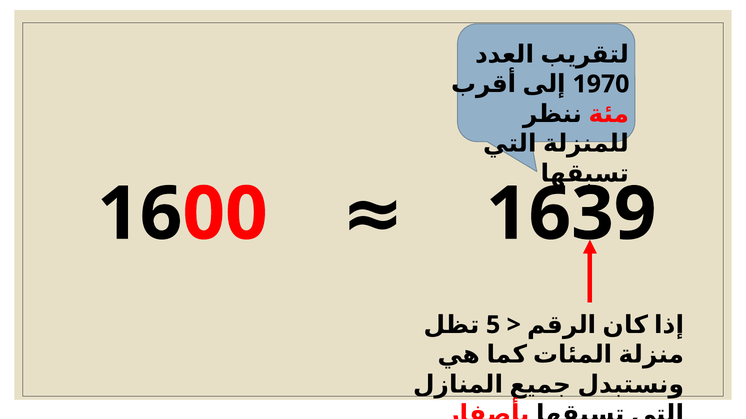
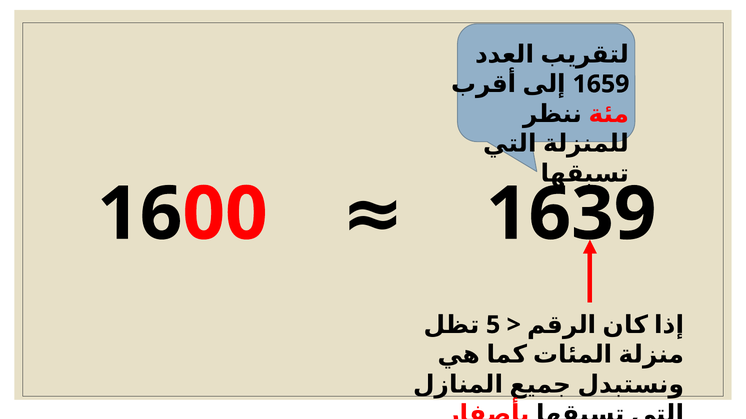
1970: 1970 -> 1659
